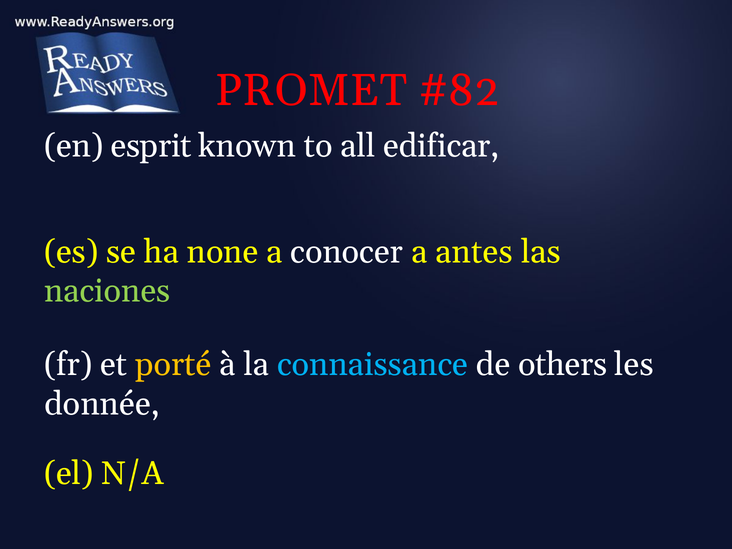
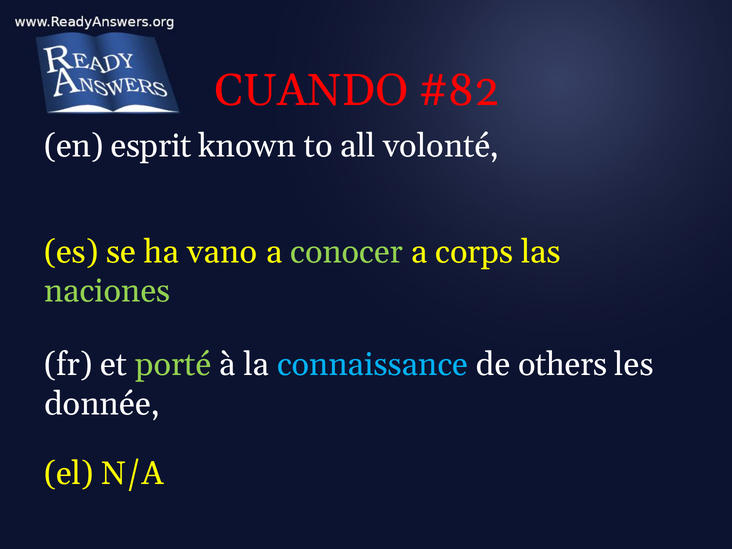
PROMET: PROMET -> CUANDO
edificar: edificar -> volonté
none: none -> vano
conocer colour: white -> light green
antes: antes -> corps
porté colour: yellow -> light green
